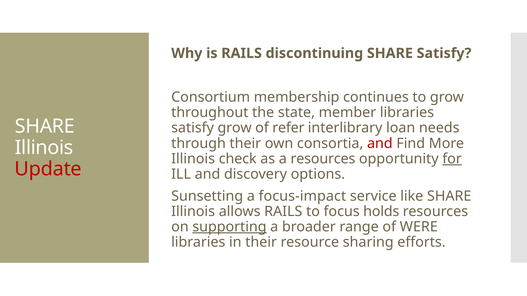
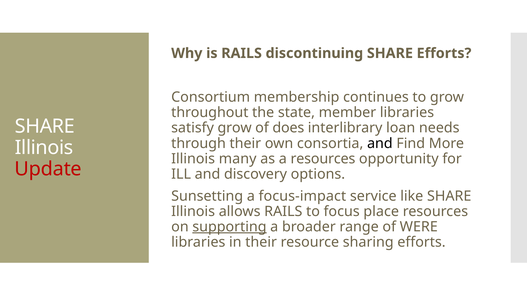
SHARE Satisfy: Satisfy -> Efforts
refer: refer -> does
and at (380, 144) colour: red -> black
check: check -> many
for underline: present -> none
holds: holds -> place
